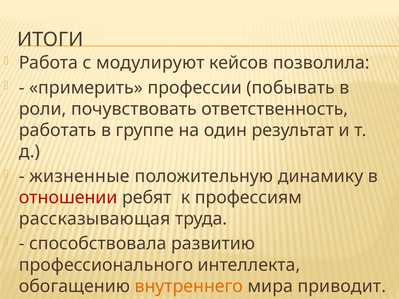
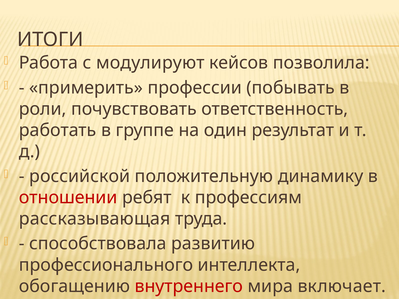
жизненные: жизненные -> российской
внутреннего colour: orange -> red
приводит: приводит -> включает
